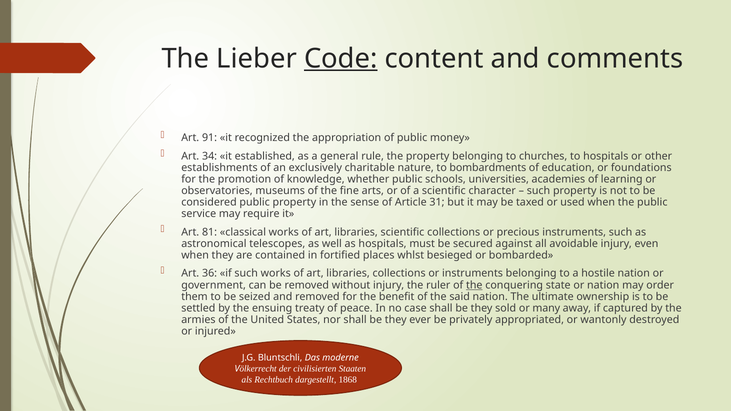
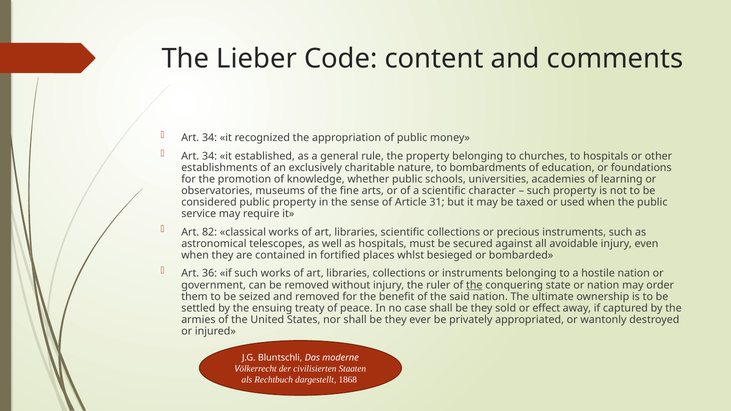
Code underline: present -> none
91 at (210, 138): 91 -> 34
81: 81 -> 82
many: many -> effect
